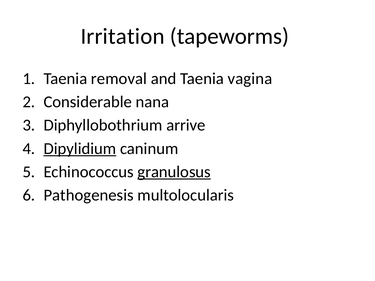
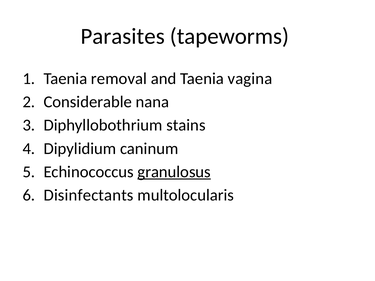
Irritation: Irritation -> Parasites
arrive: arrive -> stains
Dipylidium underline: present -> none
Pathogenesis: Pathogenesis -> Disinfectants
